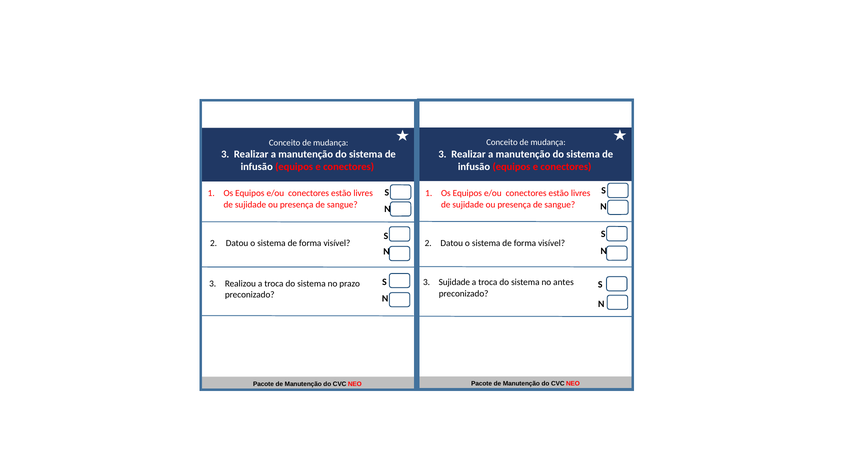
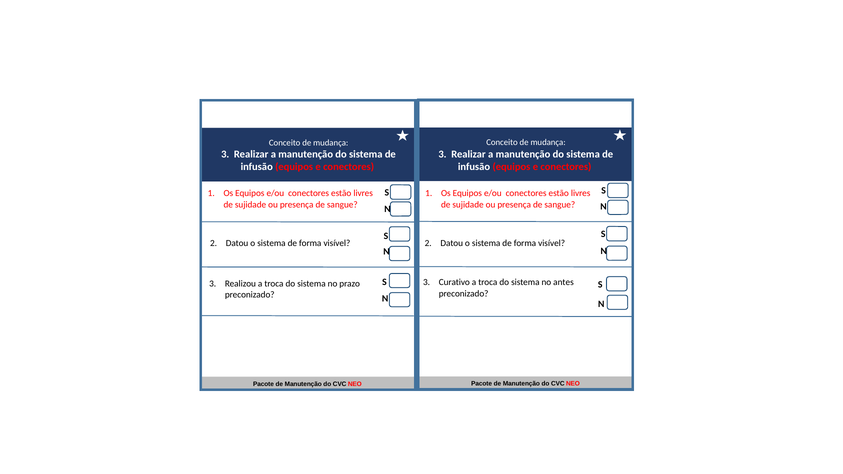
3 Sujidade: Sujidade -> Curativo
